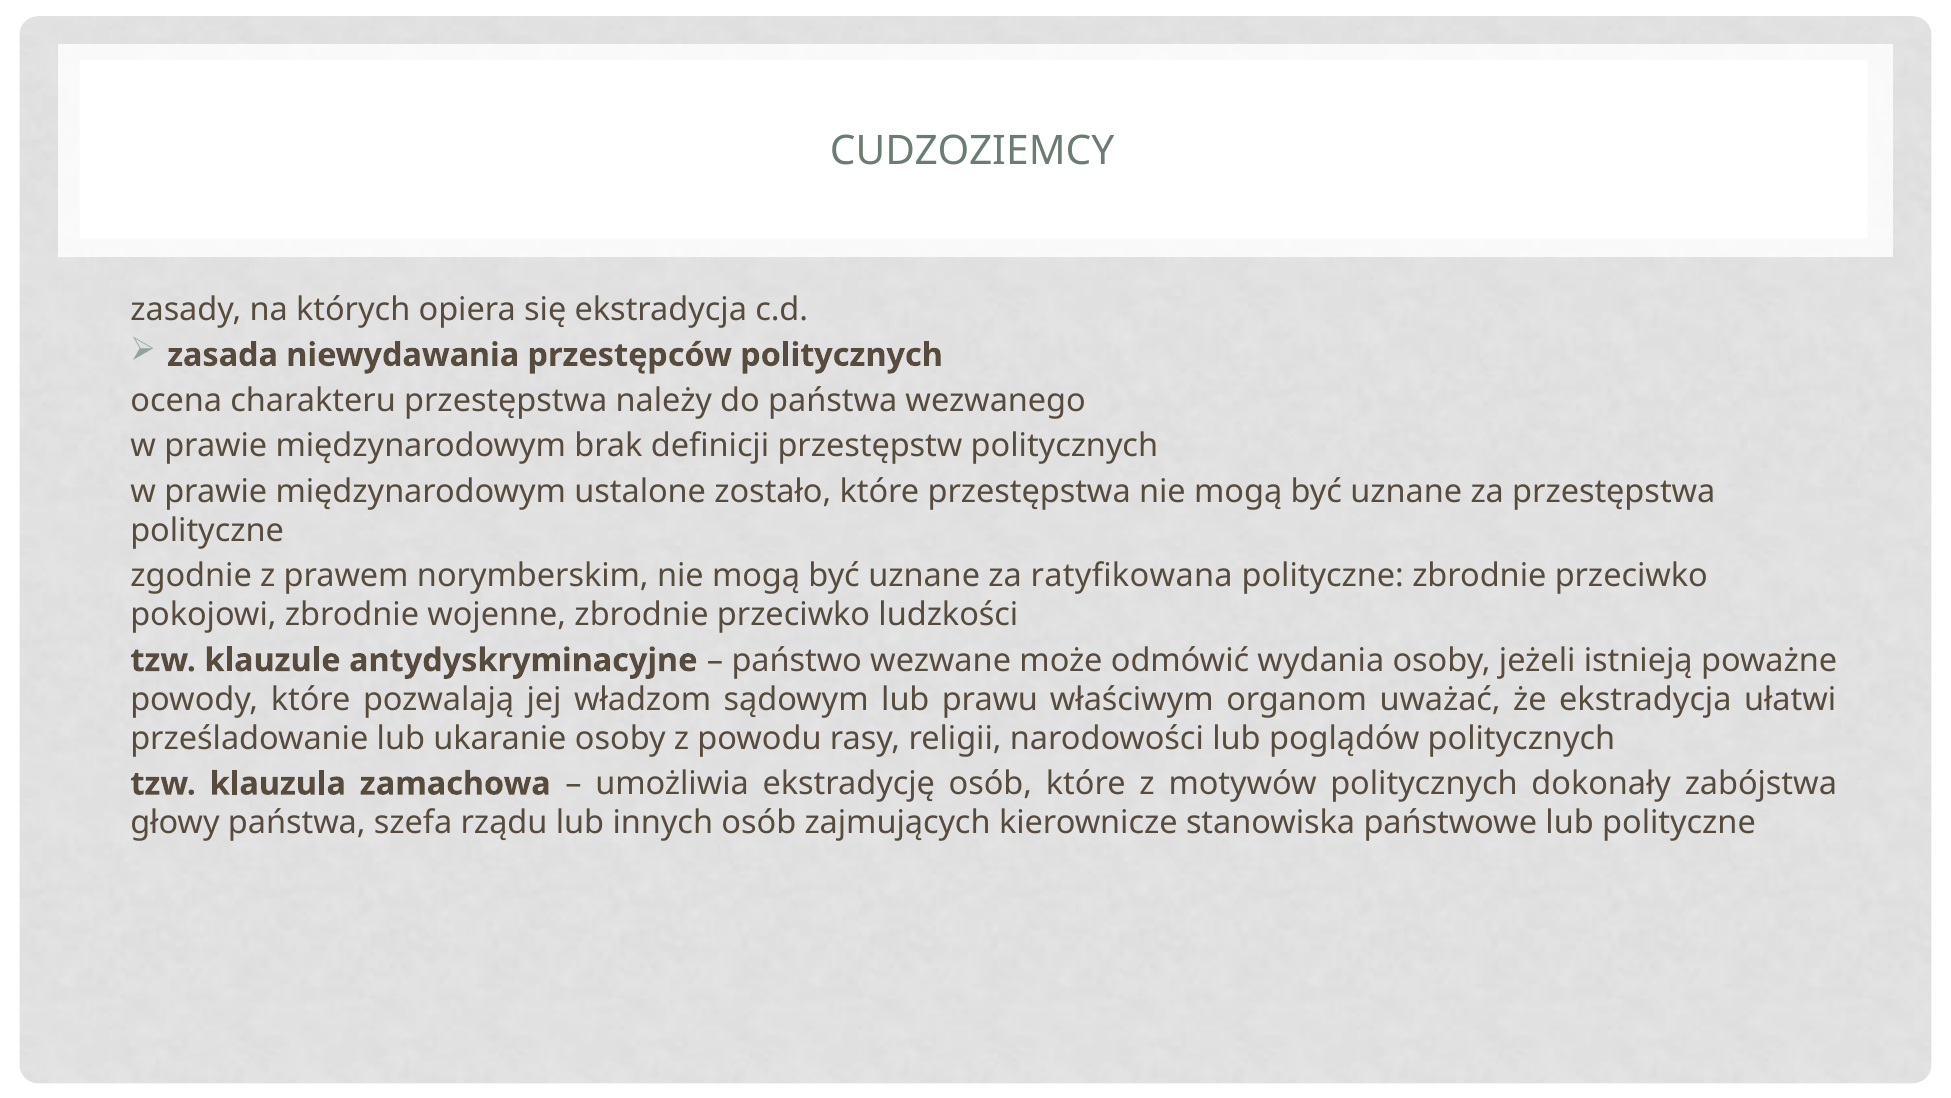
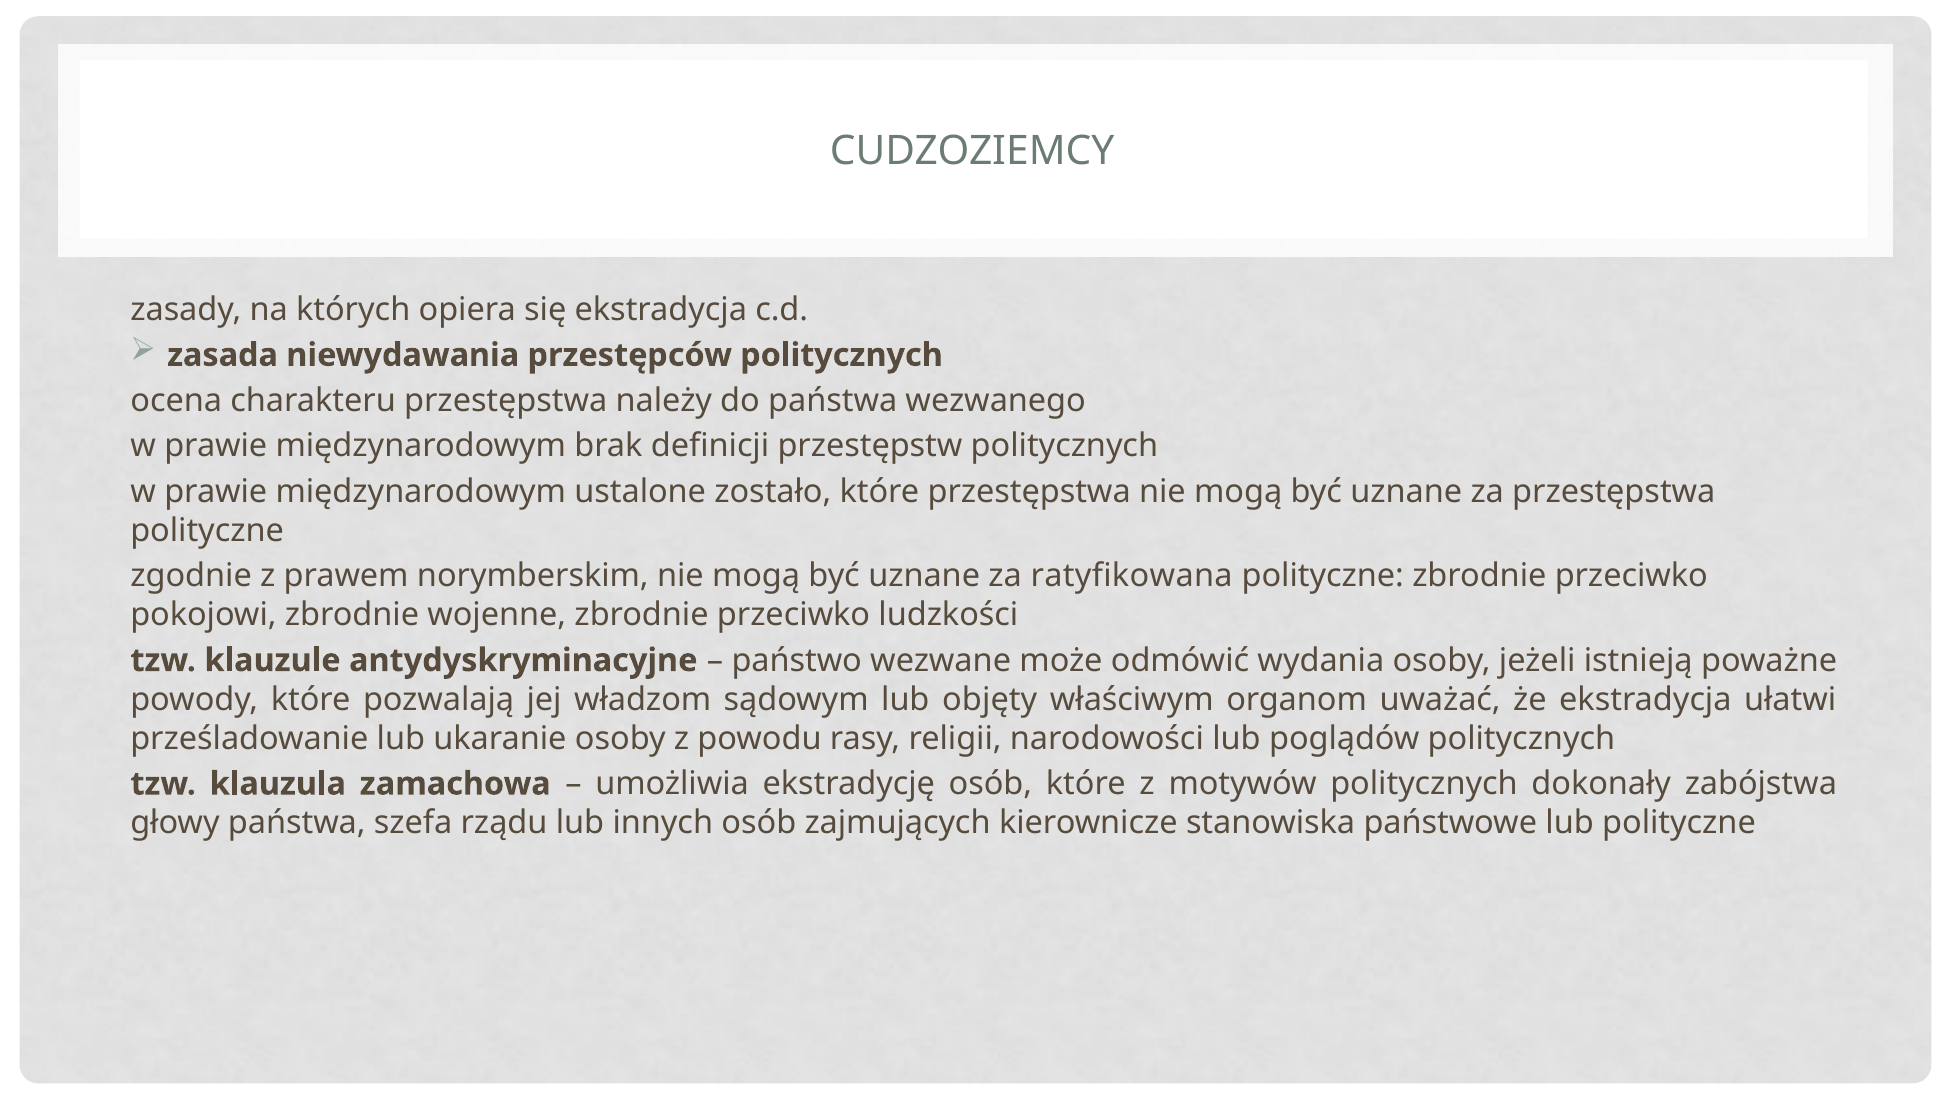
prawu: prawu -> objęty
